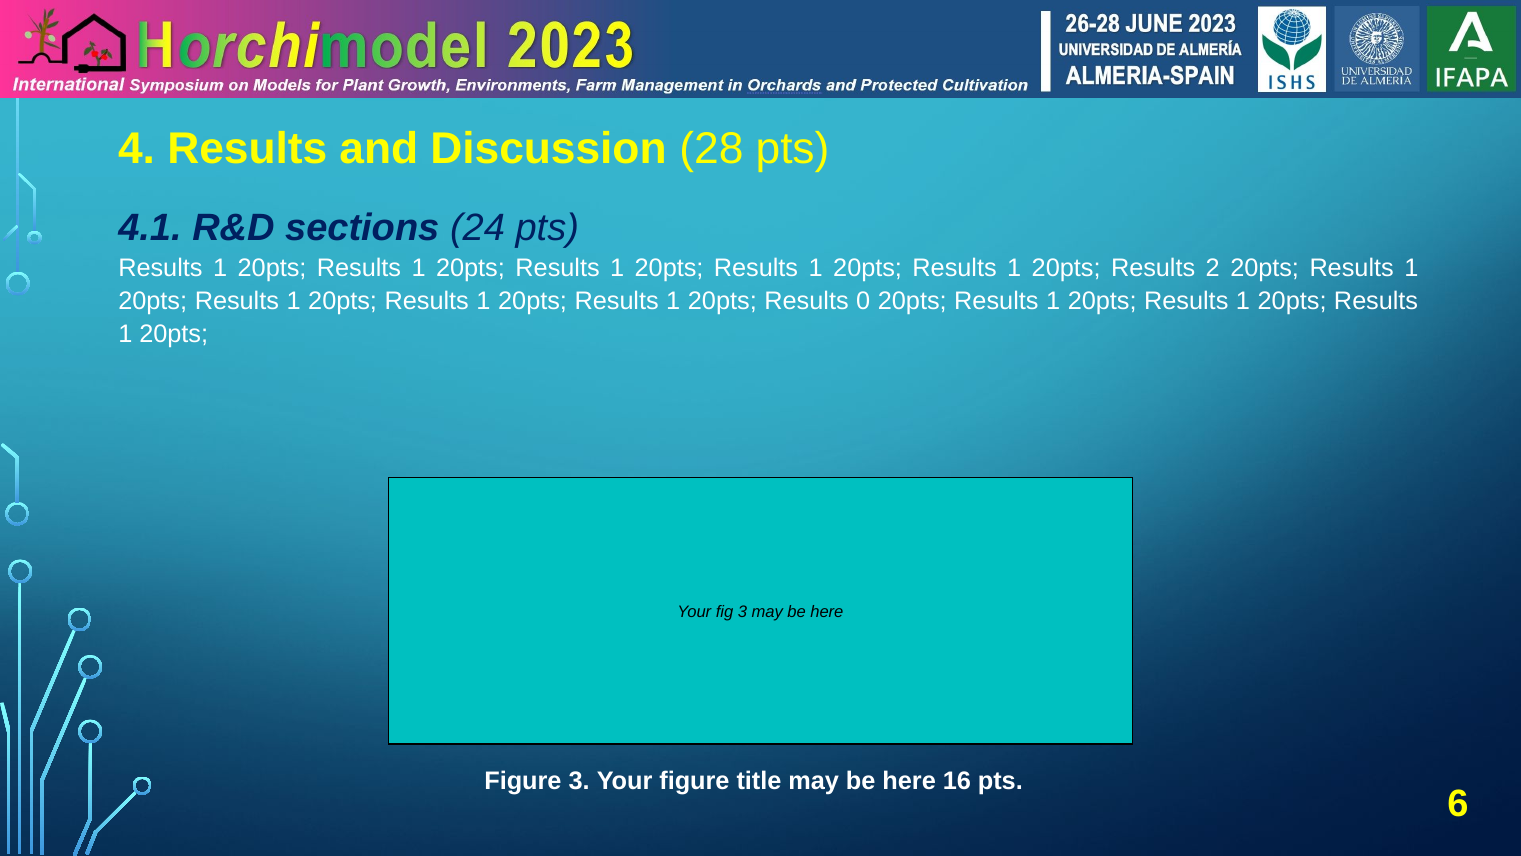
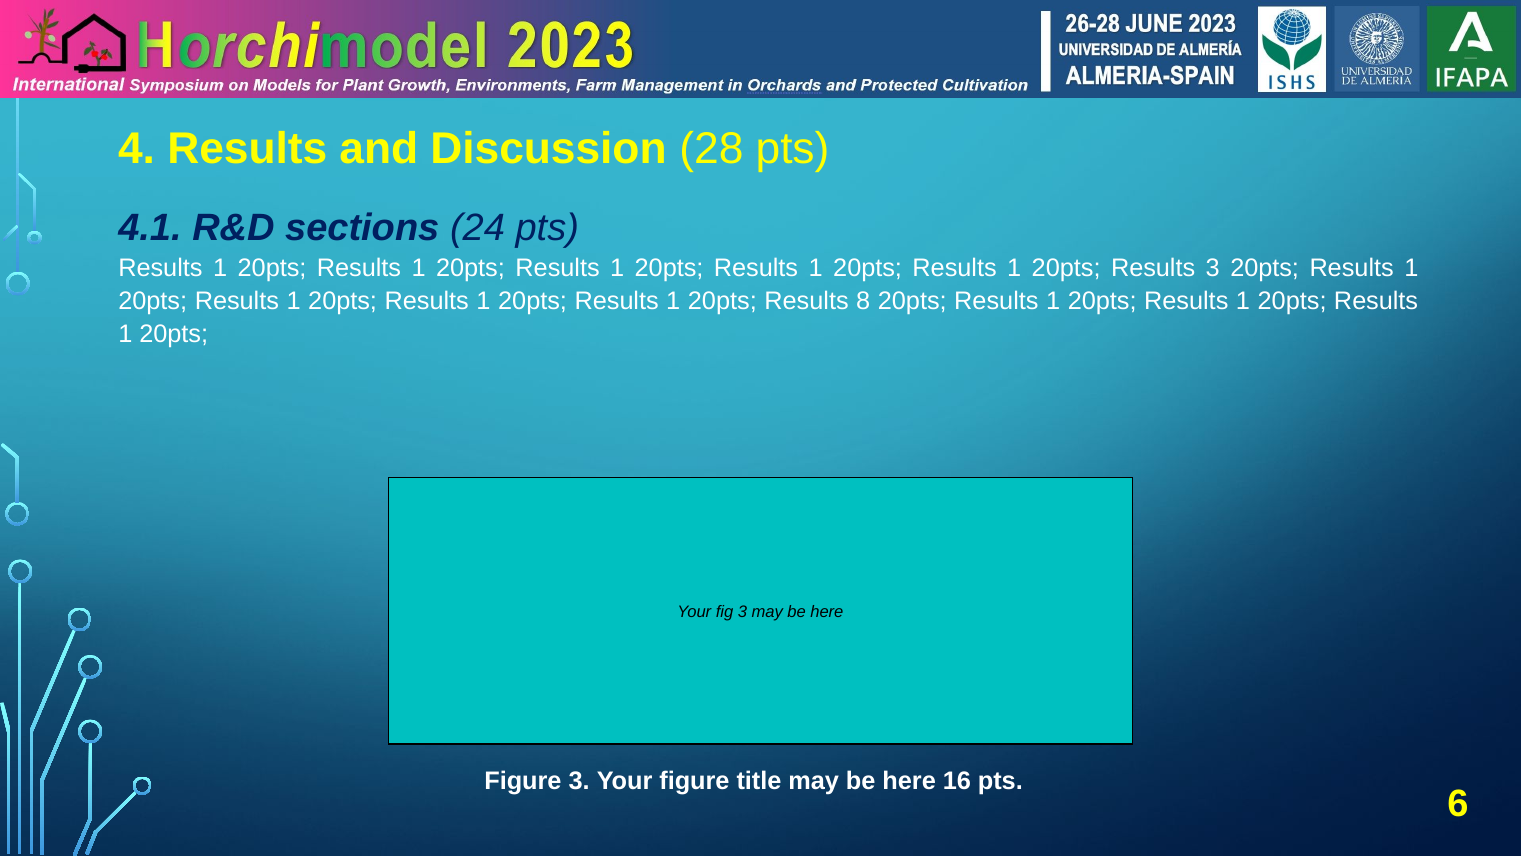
Results 2: 2 -> 3
0: 0 -> 8
